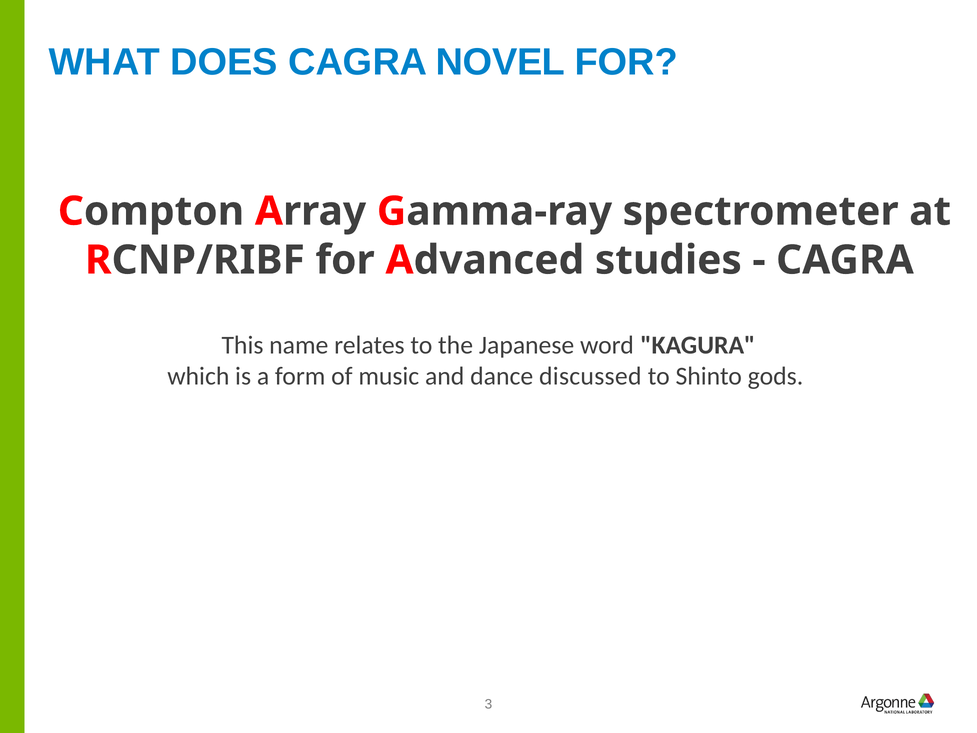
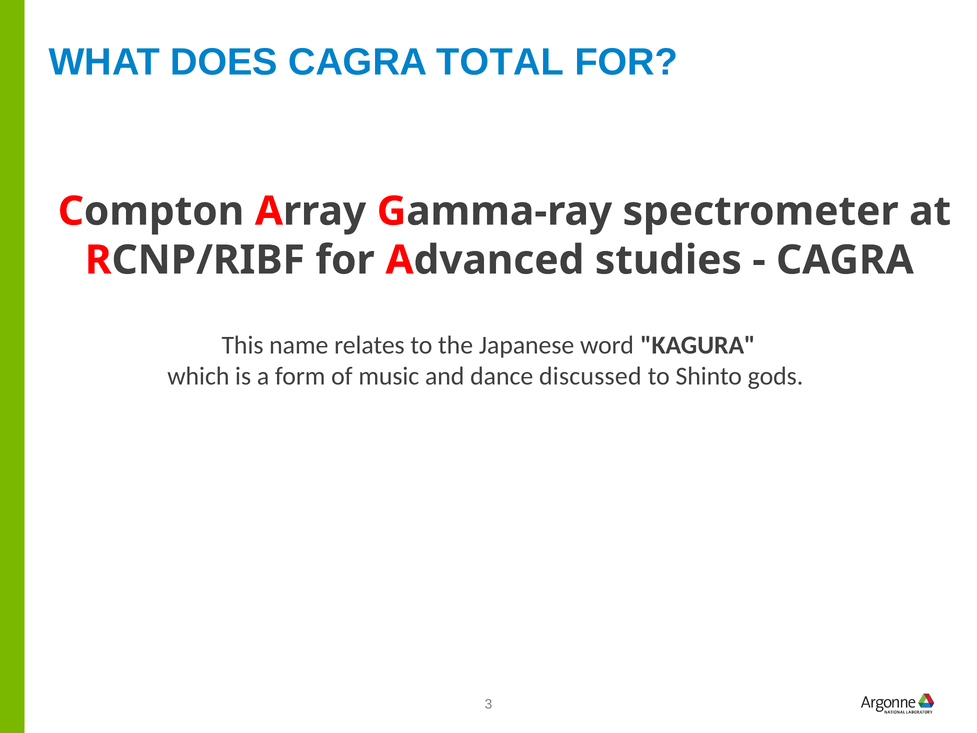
NOVEL: NOVEL -> TOTAL
